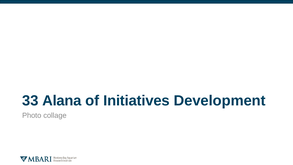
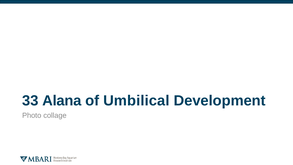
Initiatives: Initiatives -> Umbilical
